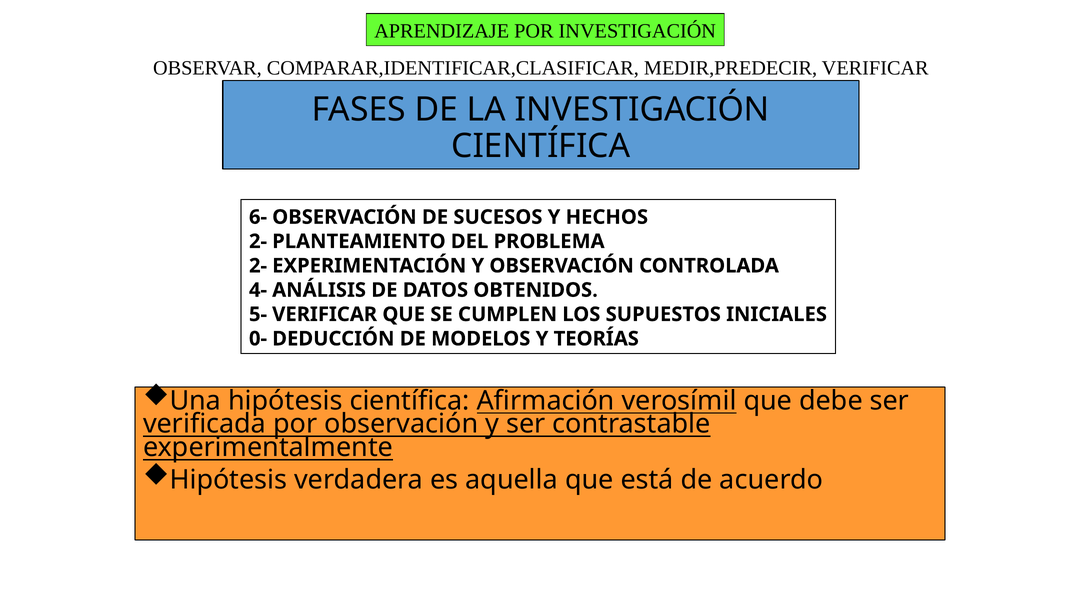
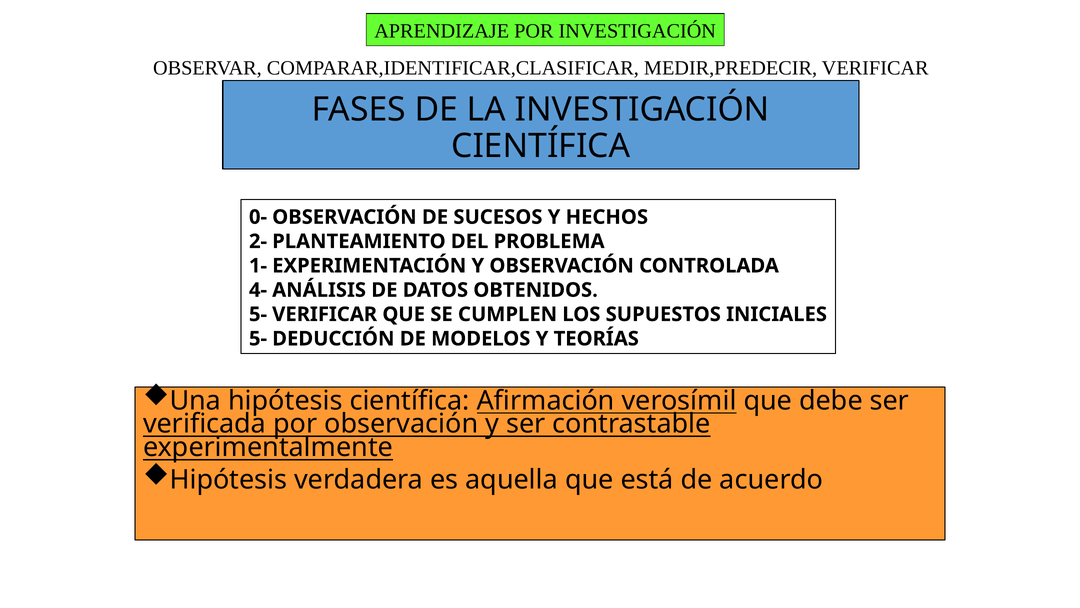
6-: 6- -> 0-
2- at (258, 266): 2- -> 1-
0- at (258, 338): 0- -> 5-
